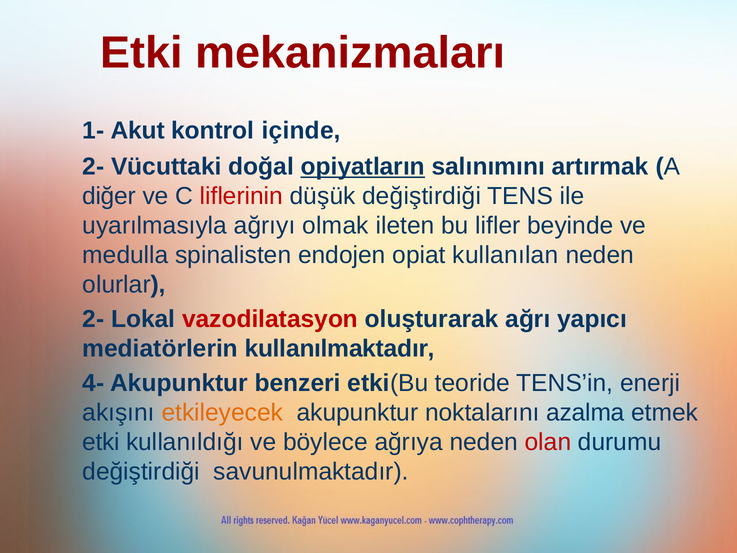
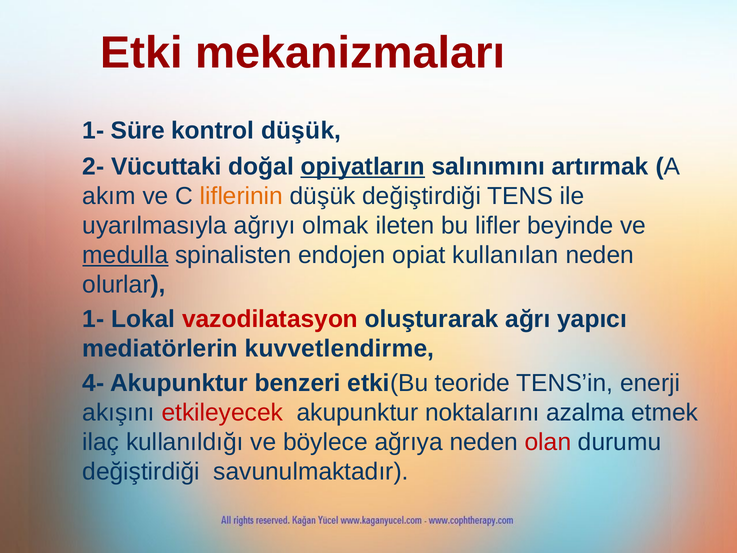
Akut: Akut -> Süre
kontrol içinde: içinde -> düşük
diğer: diğer -> akım
liflerinin colour: red -> orange
medulla underline: none -> present
2- at (93, 319): 2- -> 1-
kullanılmaktadır: kullanılmaktadır -> kuvvetlendirme
etkileyecek colour: orange -> red
etki at (101, 442): etki -> ilaç
